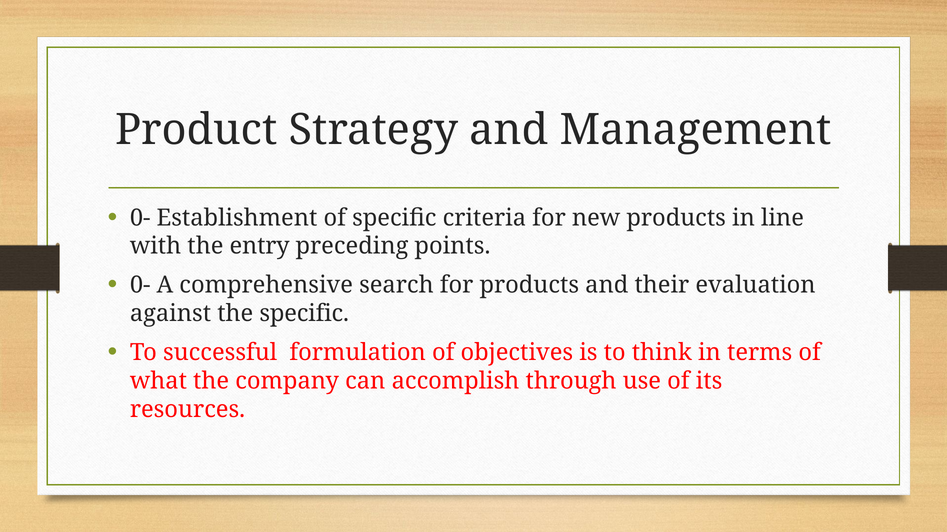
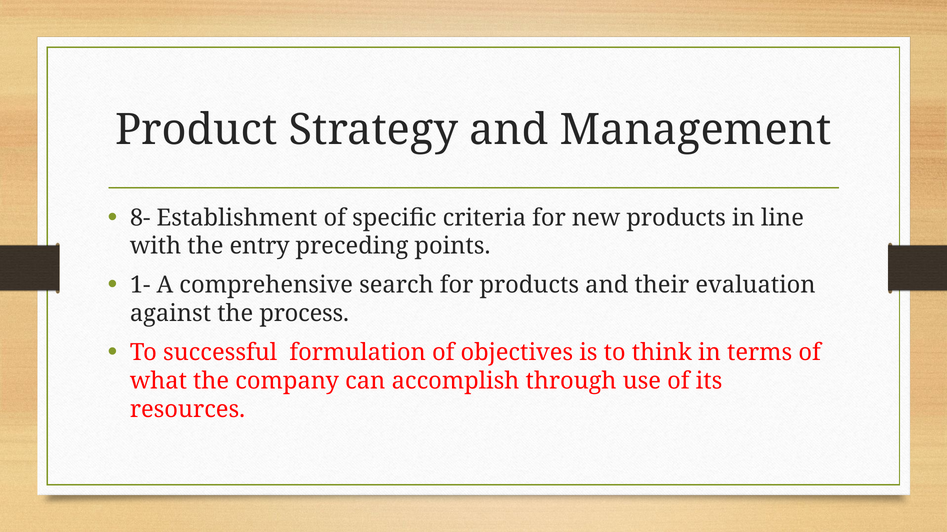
0- at (140, 218): 0- -> 8-
0- at (140, 286): 0- -> 1-
the specific: specific -> process
